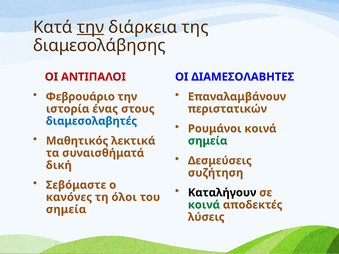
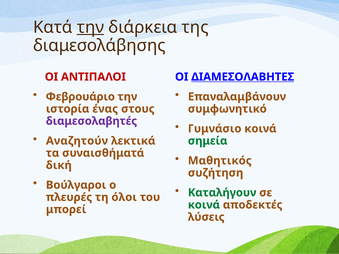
ΔΙΑΜΕΣΟΛΑΒΗΤΕΣ underline: none -> present
περιστατικών: περιστατικών -> συμφωνητικό
διαμεσολαβητές colour: blue -> purple
Ρουμάνοι: Ρουμάνοι -> Γυμνάσιο
Μαθητικός: Μαθητικός -> Αναζητούν
Δεσμεύσεις: Δεσμεύσεις -> Μαθητικός
Σεβόμαστε: Σεβόμαστε -> Βούλγαροι
Καταλήγουν colour: black -> green
κανόνες: κανόνες -> πλευρές
σημεία at (66, 210): σημεία -> μπορεί
